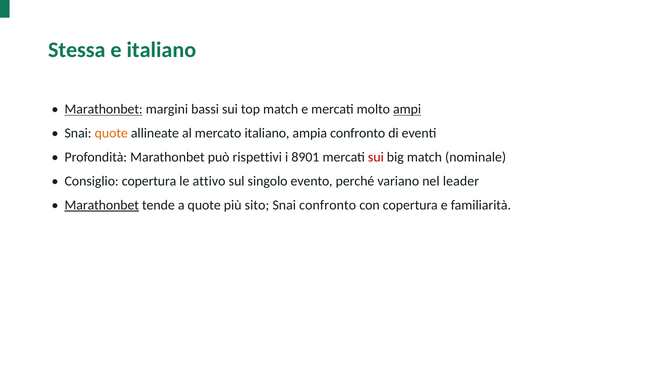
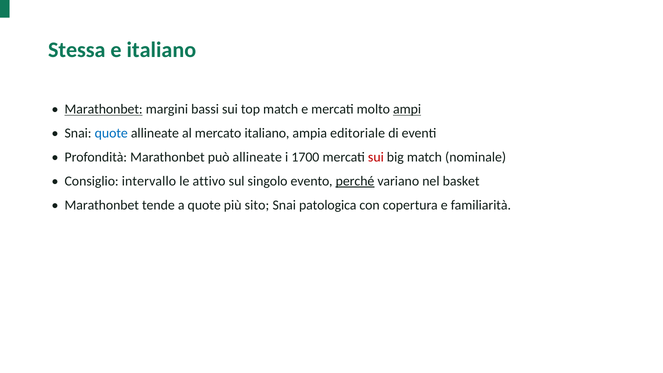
quote at (111, 133) colour: orange -> blue
ampia confronto: confronto -> editoriale
può rispettivi: rispettivi -> allineate
8901: 8901 -> 1700
Consiglio copertura: copertura -> intervallo
perché underline: none -> present
leader: leader -> basket
Marathonbet at (102, 205) underline: present -> none
Snai confronto: confronto -> patologica
